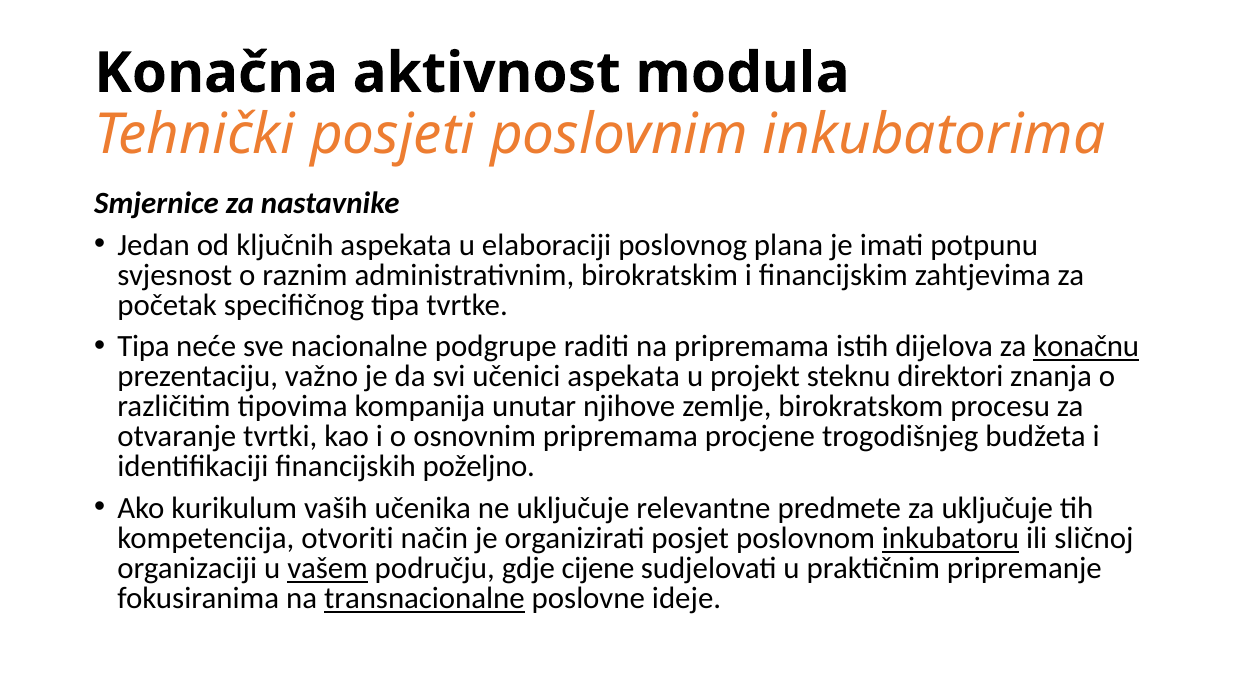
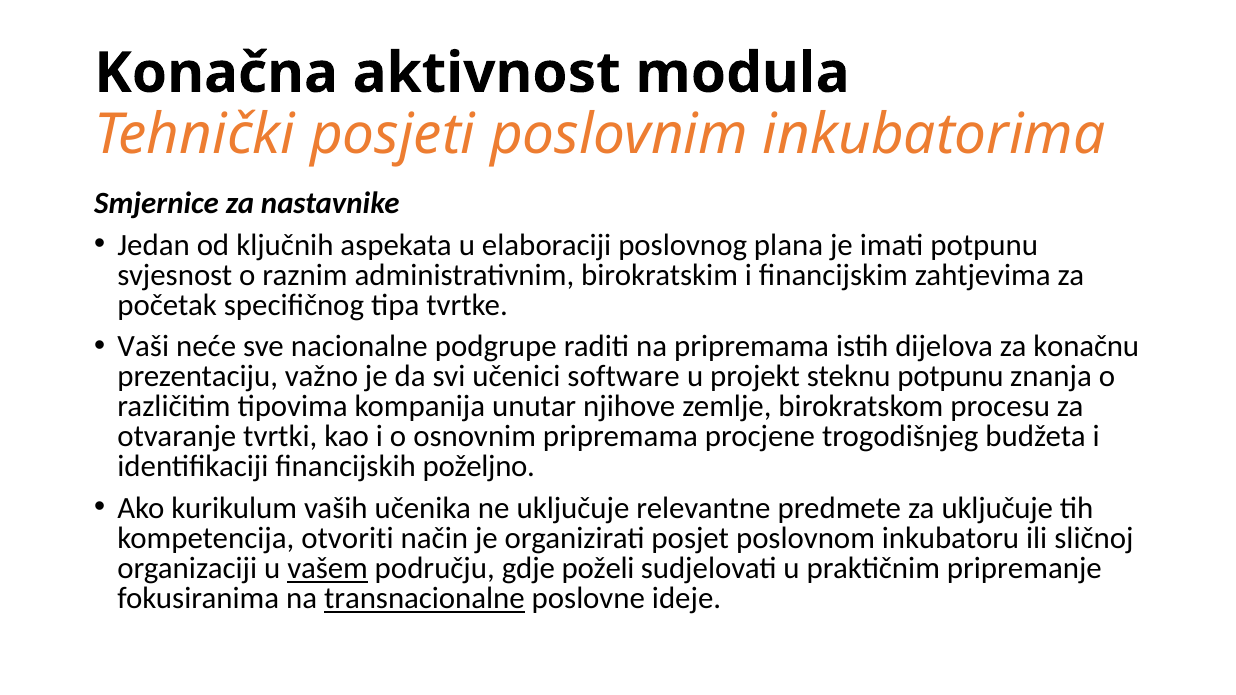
Tipa at (143, 347): Tipa -> Vaši
konačnu underline: present -> none
učenici aspekata: aspekata -> software
steknu direktori: direktori -> potpunu
inkubatoru underline: present -> none
cijene: cijene -> poželi
